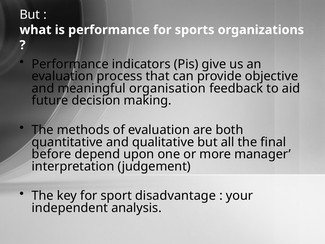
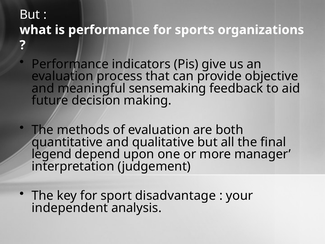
organisation: organisation -> sensemaking
before: before -> legend
